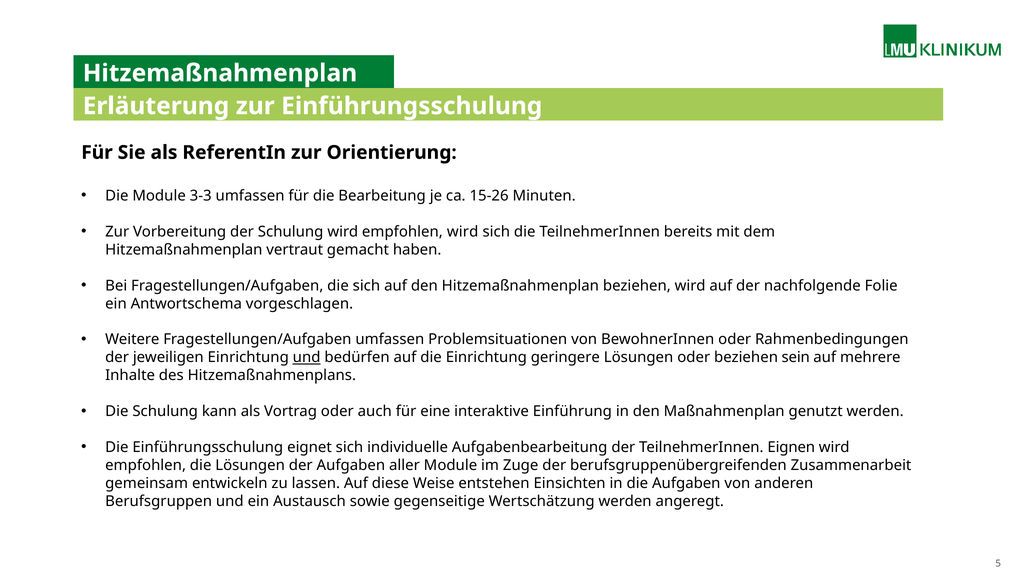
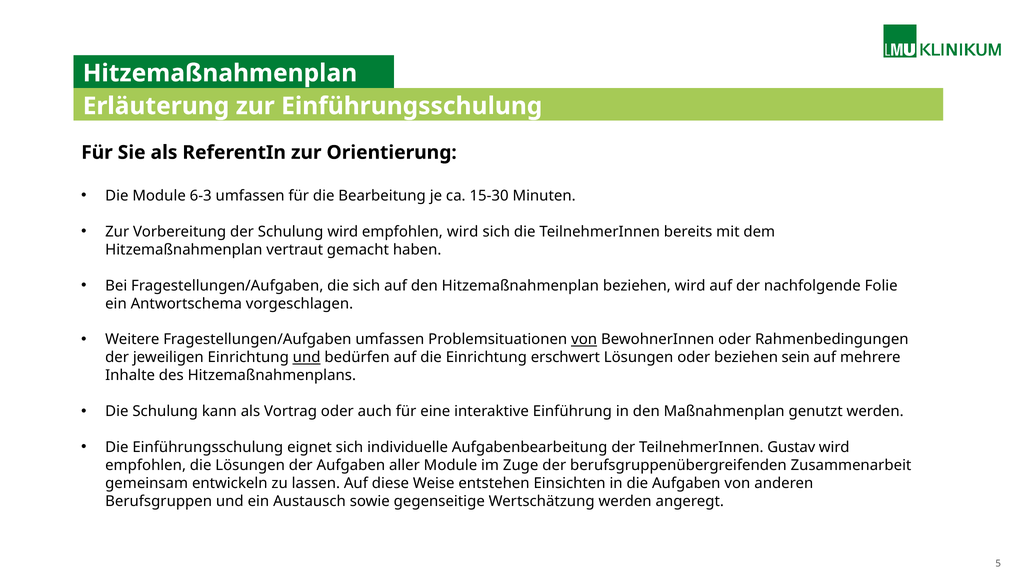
3-3: 3-3 -> 6-3
15-26: 15-26 -> 15-30
von at (584, 340) underline: none -> present
geringere: geringere -> erschwert
Eignen: Eignen -> Gustav
